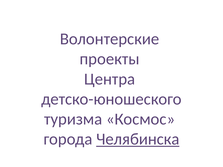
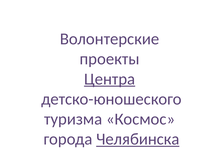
Центра underline: none -> present
